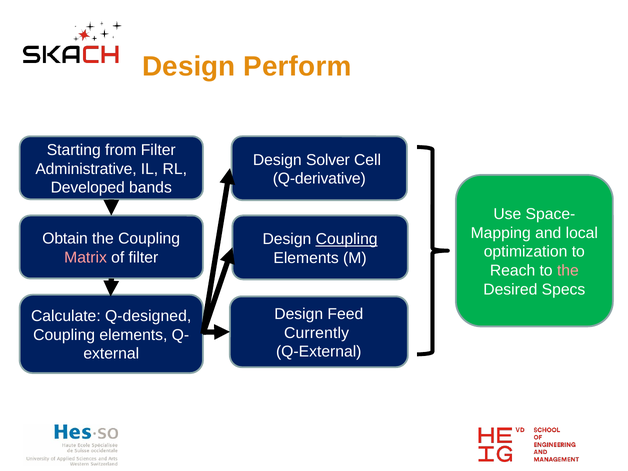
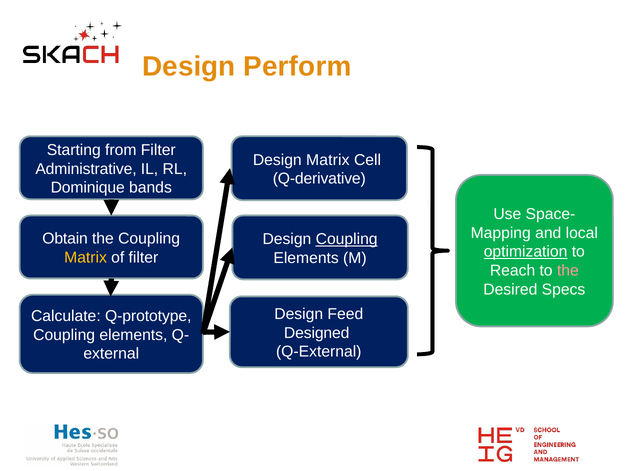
Design Solver: Solver -> Matrix
Developed: Developed -> Dominique
optimization underline: none -> present
Matrix at (86, 257) colour: pink -> yellow
Q-designed: Q-designed -> Q-prototype
Currently: Currently -> Designed
